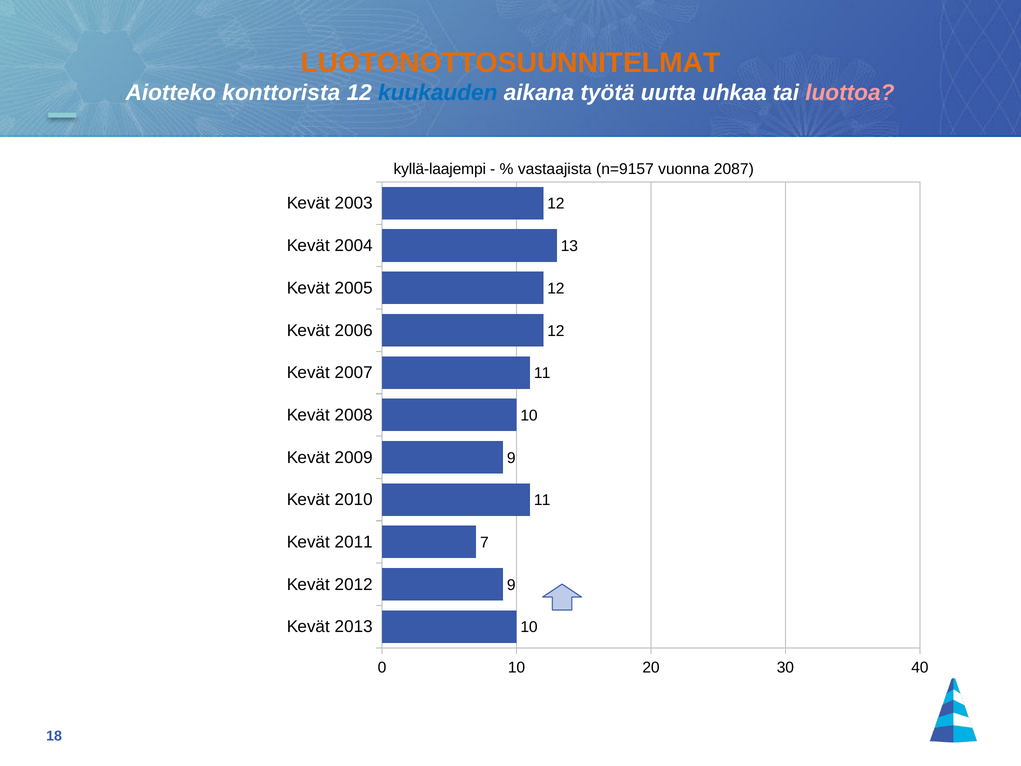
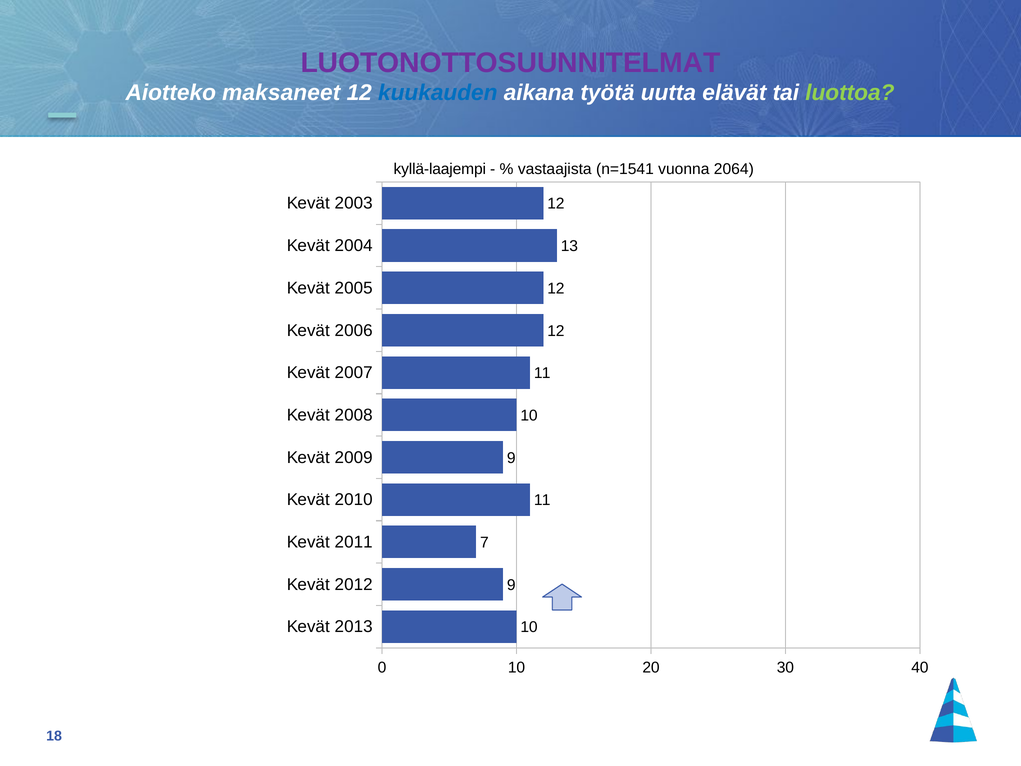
LUOTONOTTOSUUNNITELMAT colour: orange -> purple
konttorista: konttorista -> maksaneet
uhkaa: uhkaa -> elävät
luottoa colour: pink -> light green
n=9157: n=9157 -> n=1541
2087: 2087 -> 2064
